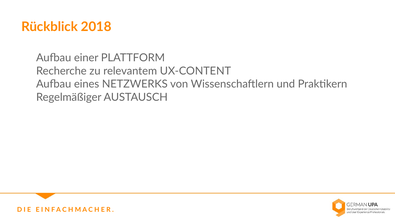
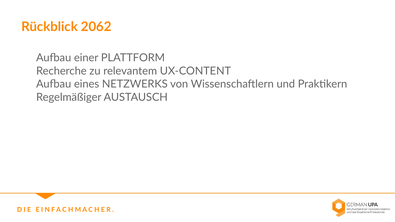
2018: 2018 -> 2062
